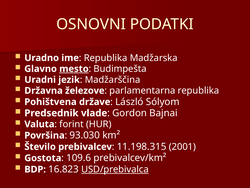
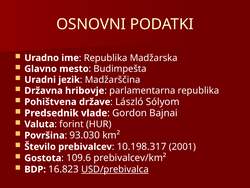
mesto underline: present -> none
železove: železove -> hribovje
11.198.315: 11.198.315 -> 10.198.317
